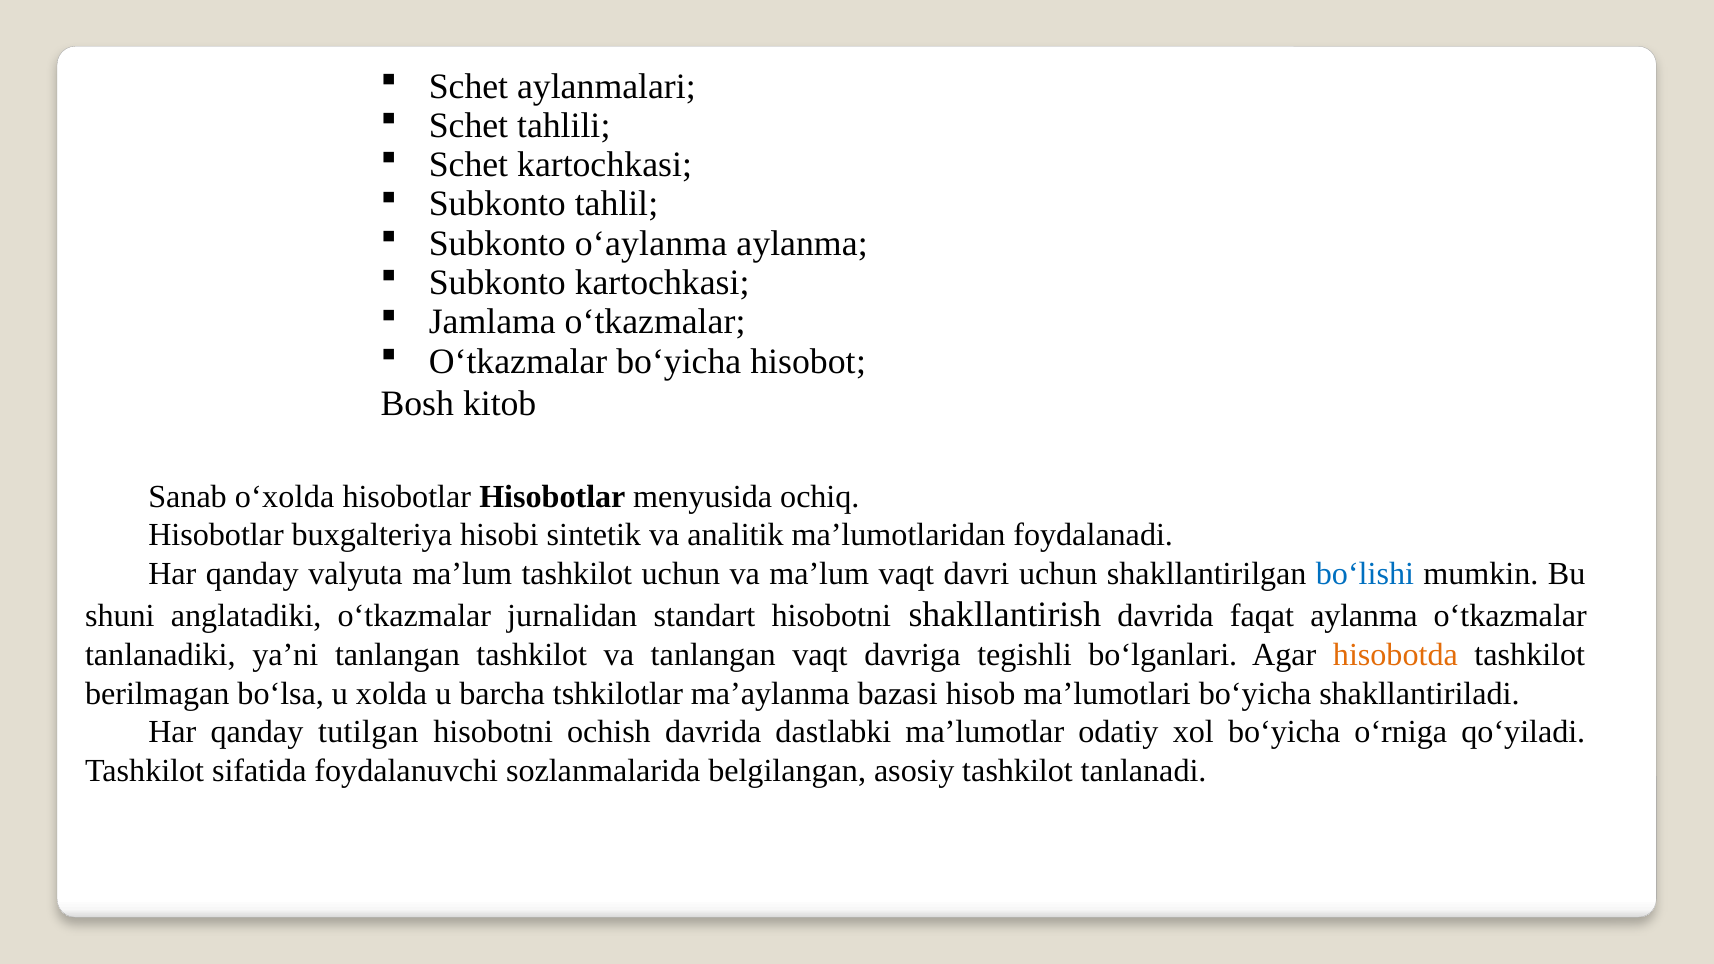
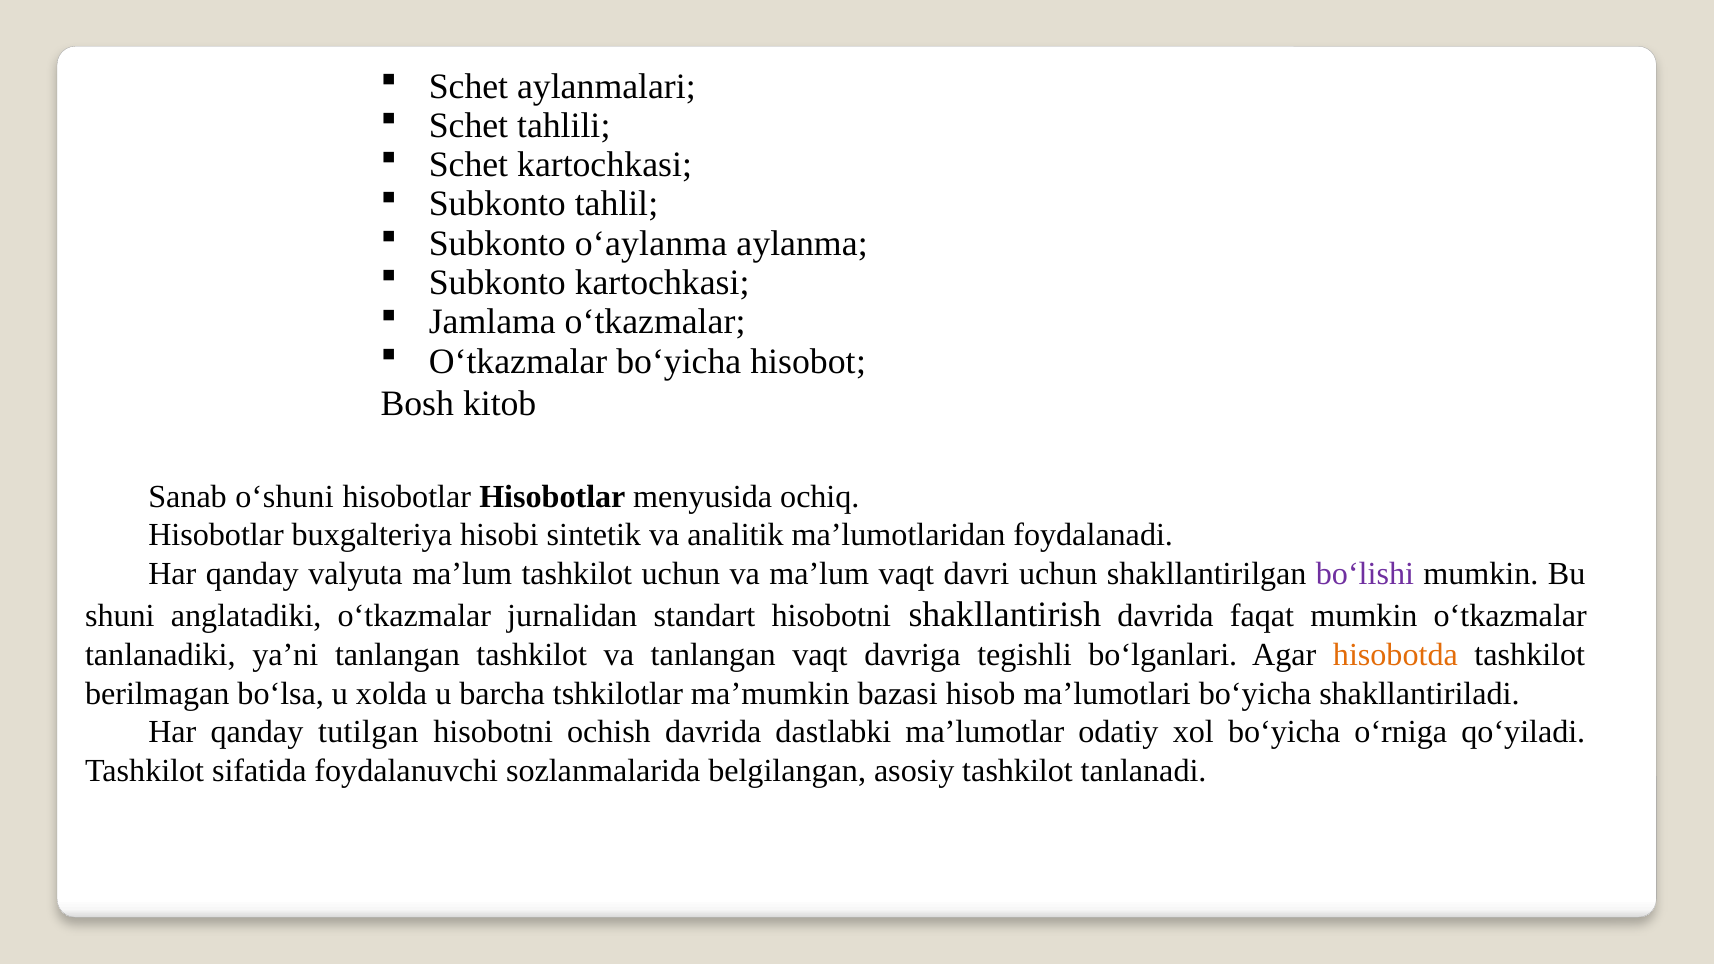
o‘xolda: o‘xolda -> o‘shuni
bo‘lishi colour: blue -> purple
faqat aylanma: aylanma -> mumkin
ma’aylanma: ma’aylanma -> ma’mumkin
